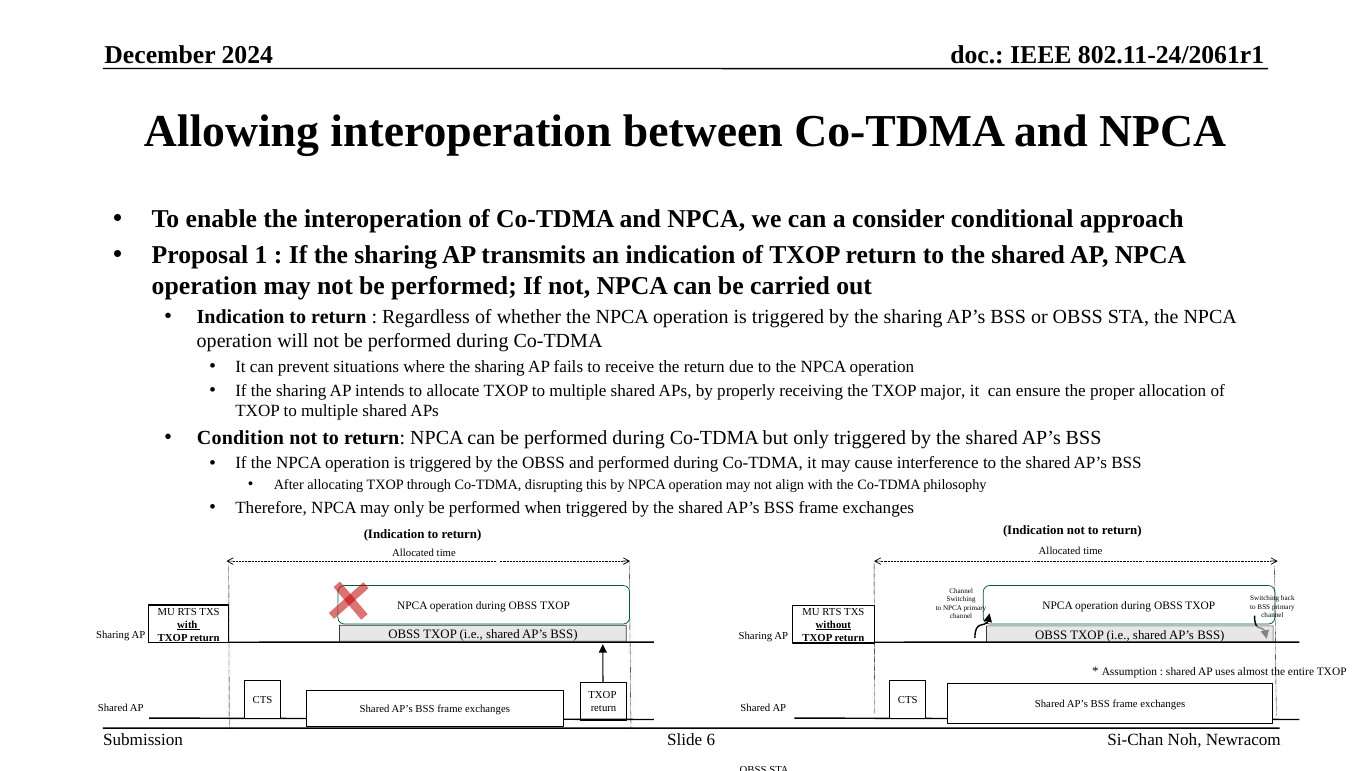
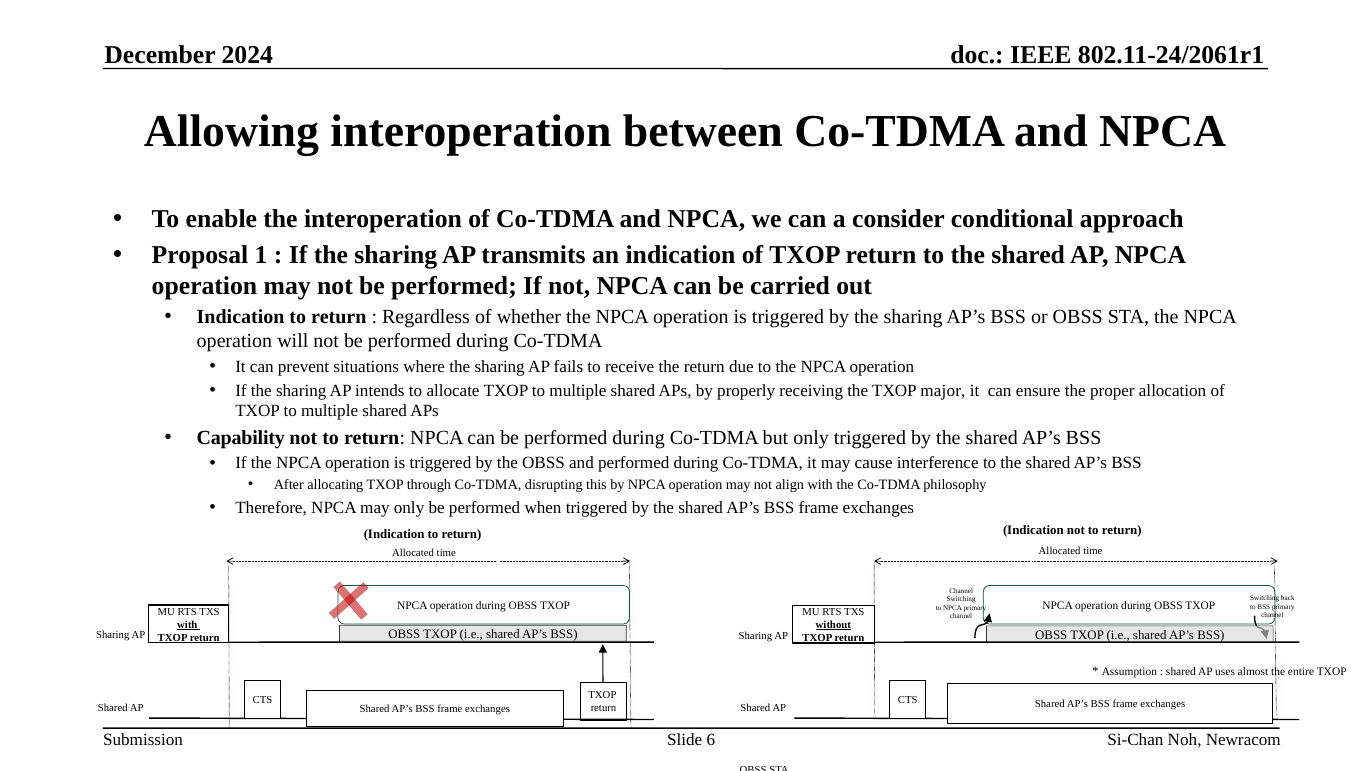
Condition: Condition -> Capability
